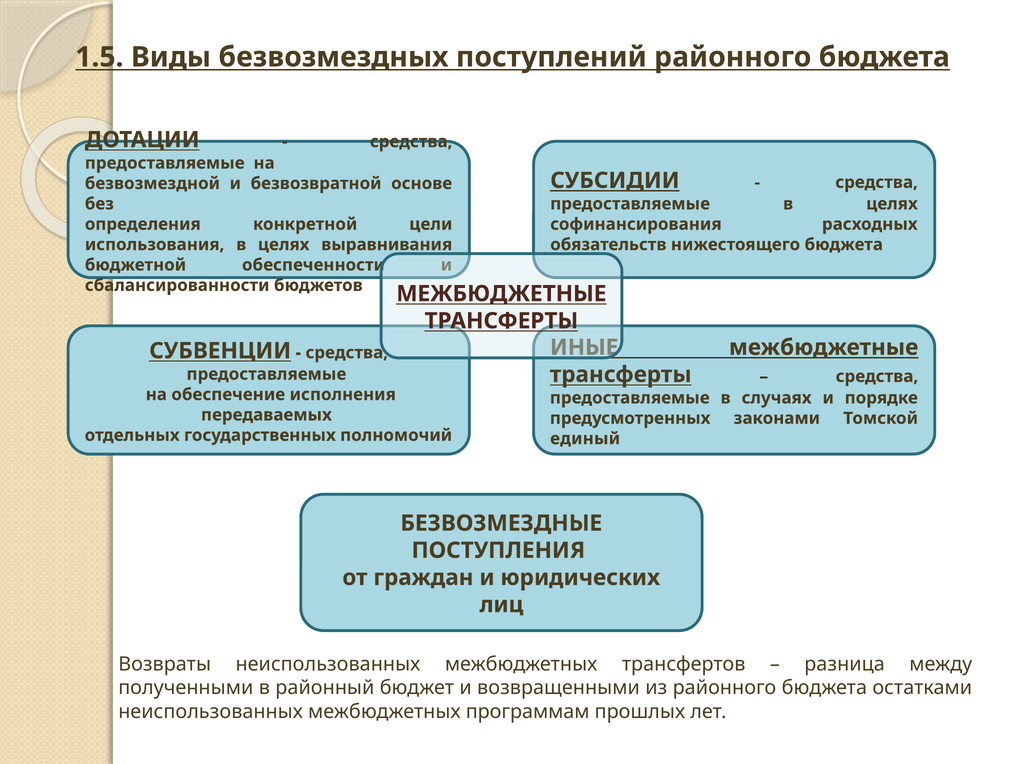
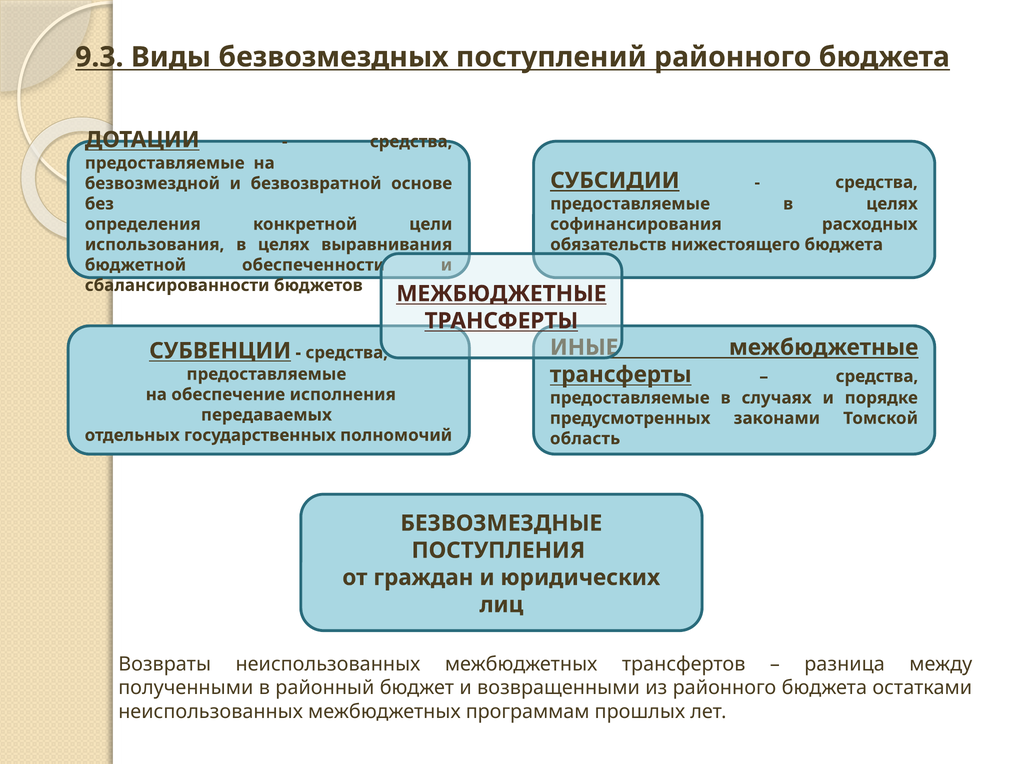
1.5: 1.5 -> 9.3
единый: единый -> область
